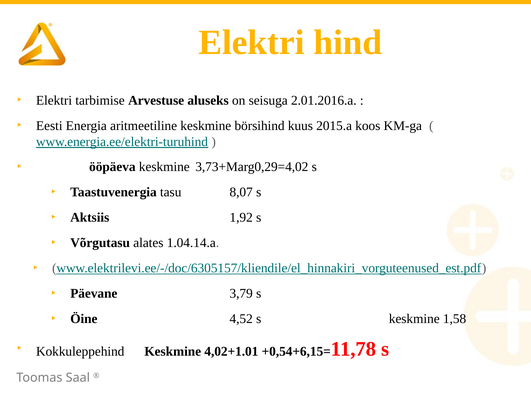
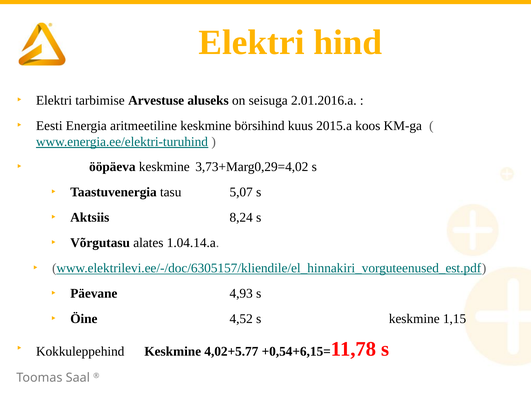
8,07: 8,07 -> 5,07
1,92: 1,92 -> 8,24
3,79: 3,79 -> 4,93
1,58: 1,58 -> 1,15
4,02+1.01: 4,02+1.01 -> 4,02+5.77
